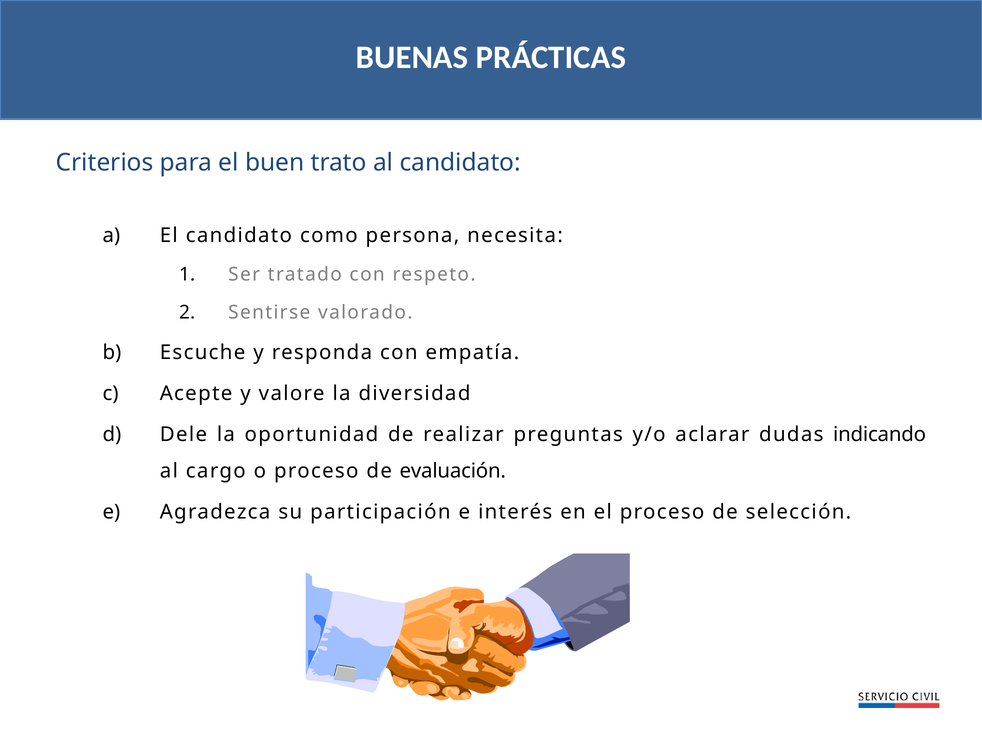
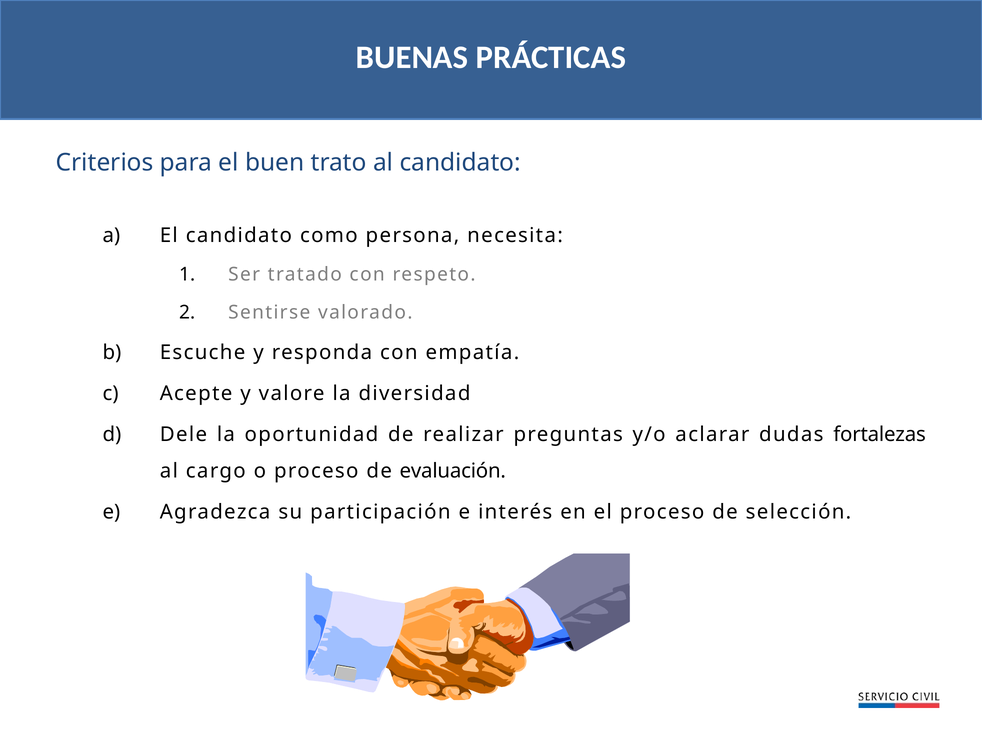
indicando: indicando -> fortalezas
